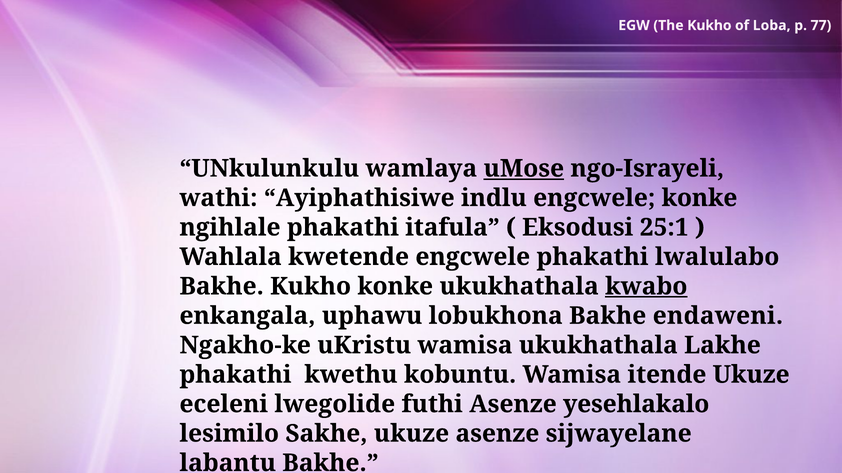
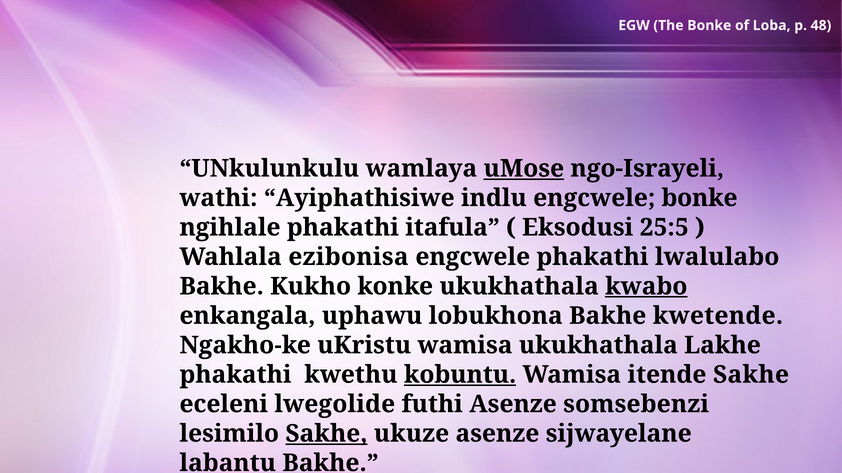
The Kukho: Kukho -> Bonke
77: 77 -> 48
engcwele konke: konke -> bonke
25:1: 25:1 -> 25:5
kwetende: kwetende -> ezibonisa
endaweni: endaweni -> kwetende
kobuntu underline: none -> present
itende Ukuze: Ukuze -> Sakhe
yesehlakalo: yesehlakalo -> somsebenzi
Sakhe at (326, 434) underline: none -> present
